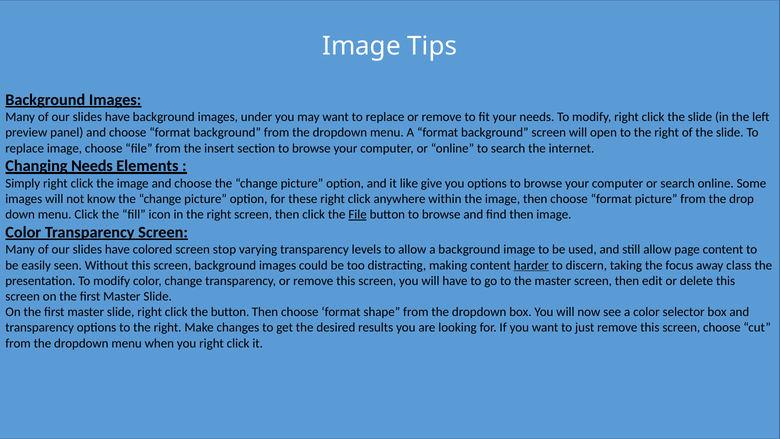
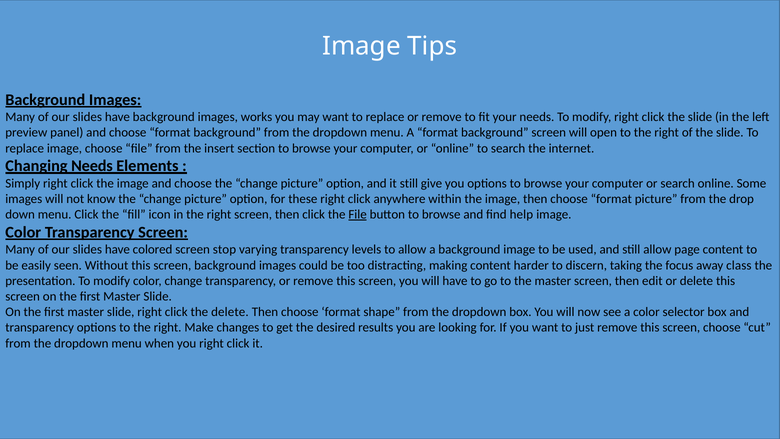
under: under -> works
it like: like -> still
find then: then -> help
harder underline: present -> none
the button: button -> delete
